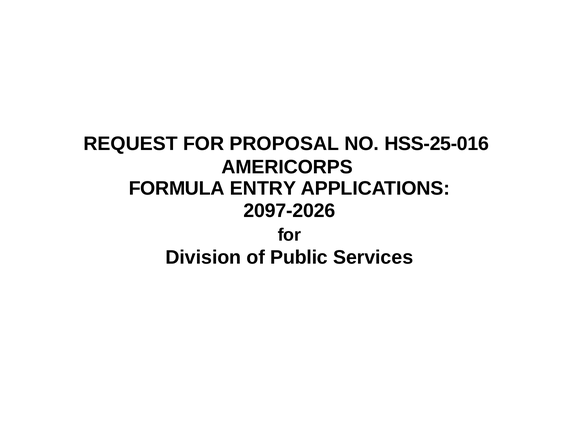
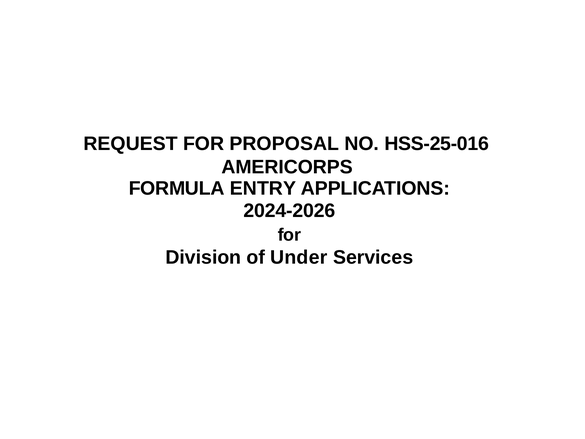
2097-2026: 2097-2026 -> 2024-2026
Public: Public -> Under
